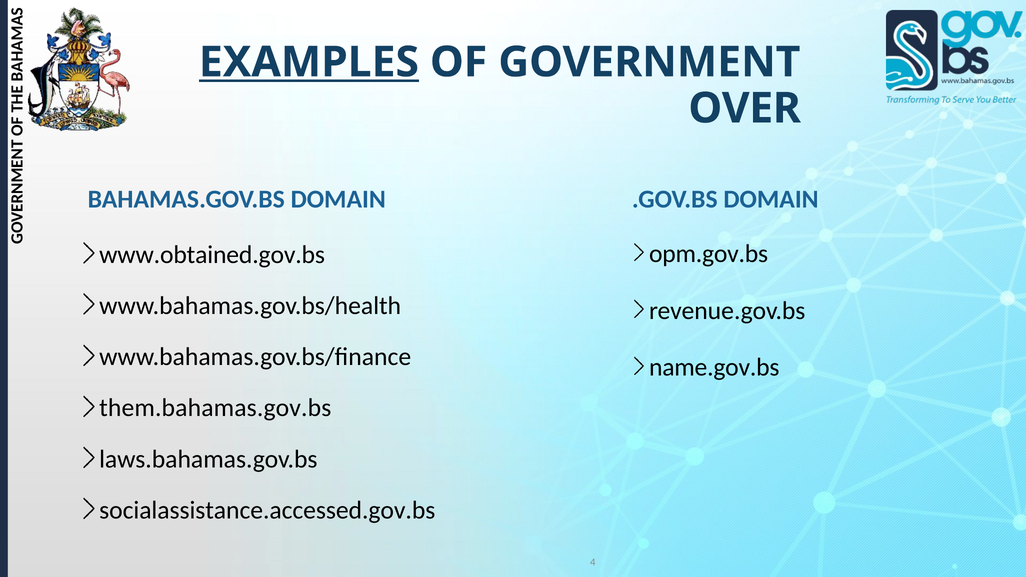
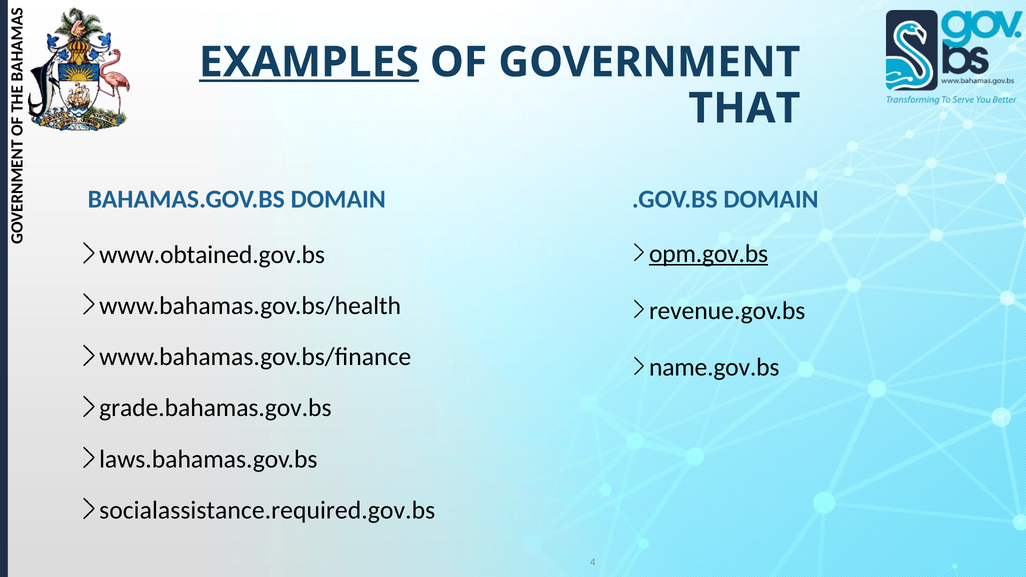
OVER: OVER -> THAT
opm.gov.bs underline: none -> present
them.bahamas.gov.bs: them.bahamas.gov.bs -> grade.bahamas.gov.bs
socialassistance.accessed.gov.bs: socialassistance.accessed.gov.bs -> socialassistance.required.gov.bs
